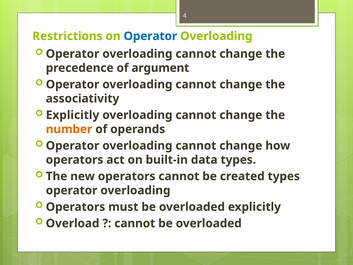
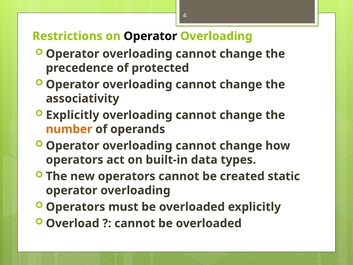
Operator at (150, 36) colour: blue -> black
argument: argument -> protected
created types: types -> static
